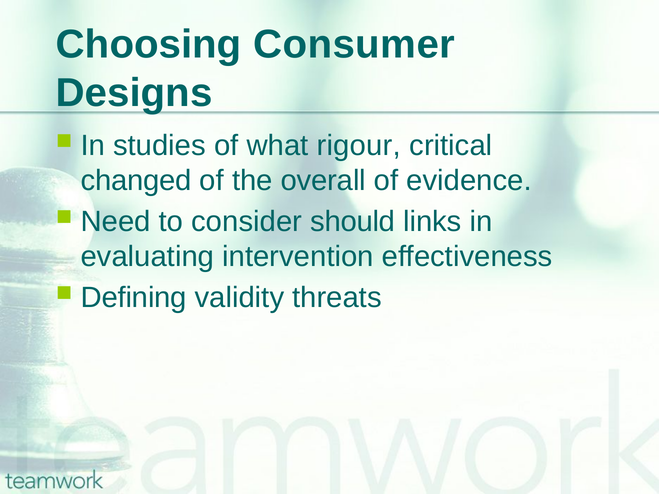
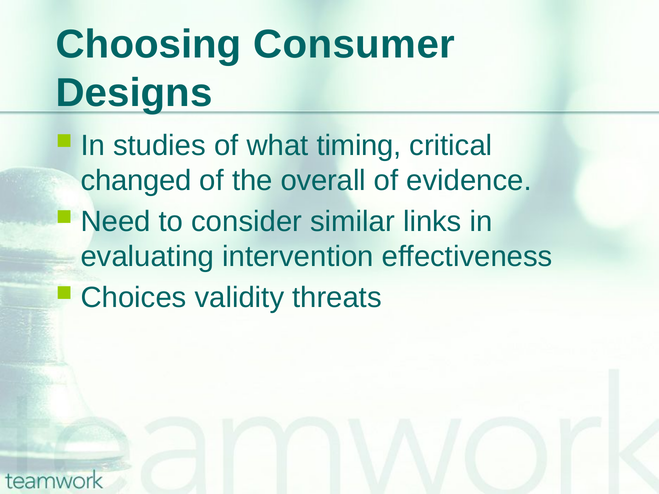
rigour: rigour -> timing
should: should -> similar
Defining: Defining -> Choices
